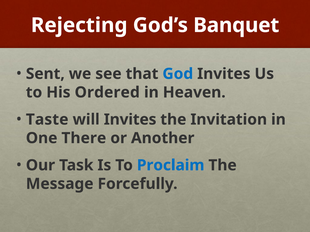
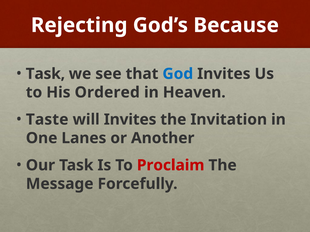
Banquet: Banquet -> Because
Sent at (45, 74): Sent -> Task
There: There -> Lanes
Proclaim colour: blue -> red
